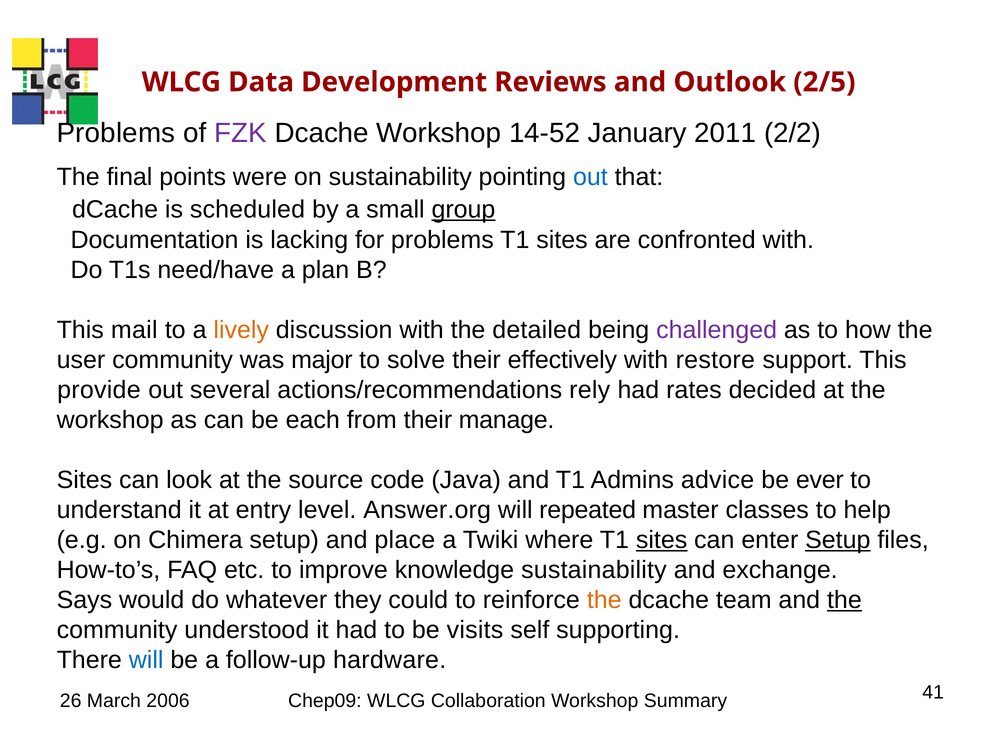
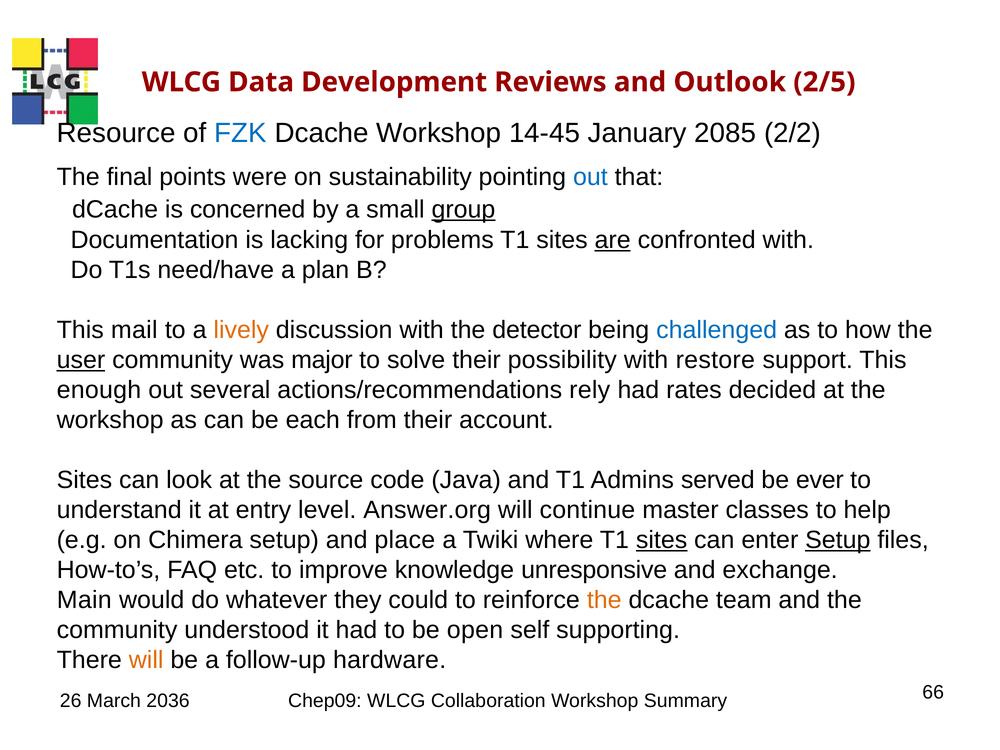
Problems at (116, 133): Problems -> Resource
FZK colour: purple -> blue
14-52: 14-52 -> 14-45
2011: 2011 -> 2085
scheduled: scheduled -> concerned
are underline: none -> present
detailed: detailed -> detector
challenged colour: purple -> blue
user underline: none -> present
effectively: effectively -> possibility
provide: provide -> enough
manage: manage -> account
advice: advice -> served
repeated: repeated -> continue
knowledge sustainability: sustainability -> unresponsive
Says: Says -> Main
the at (844, 600) underline: present -> none
visits: visits -> open
will at (146, 660) colour: blue -> orange
2006: 2006 -> 2036
41: 41 -> 66
